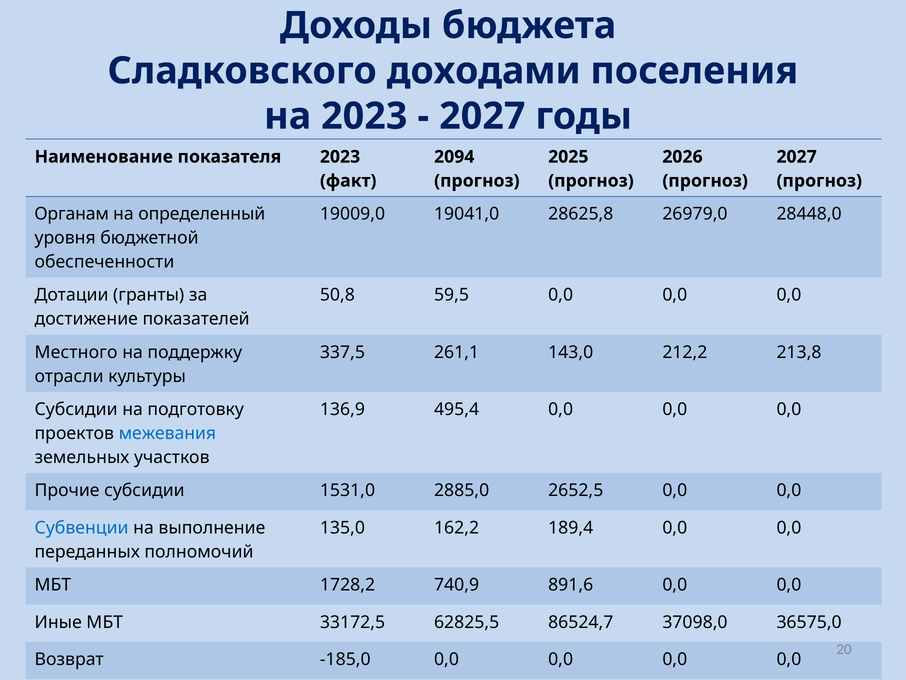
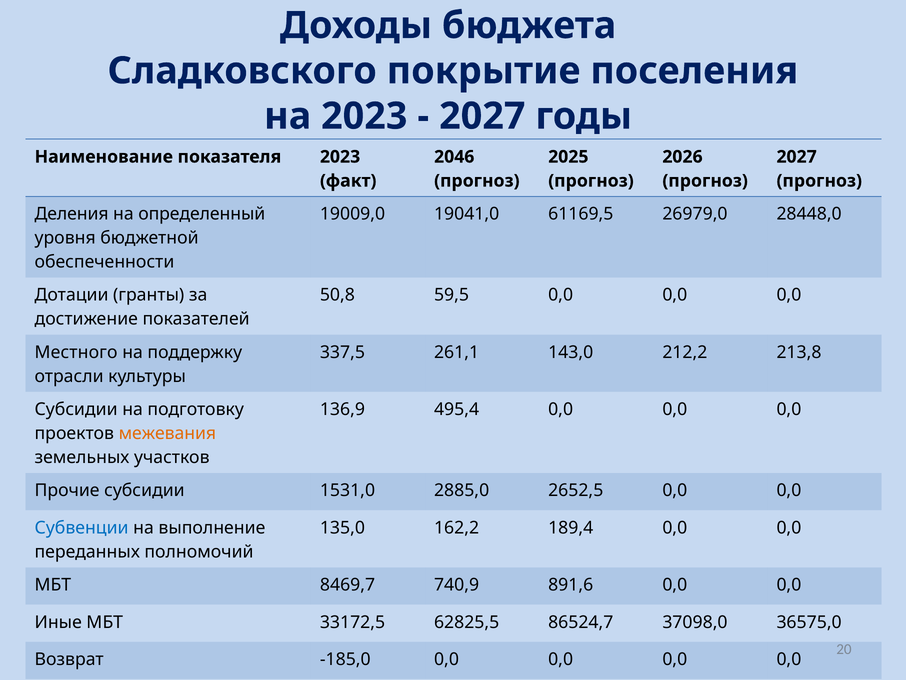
доходами: доходами -> покрытие
2094: 2094 -> 2046
Органам: Органам -> Деления
28625,8: 28625,8 -> 61169,5
межевания colour: blue -> orange
1728,2: 1728,2 -> 8469,7
